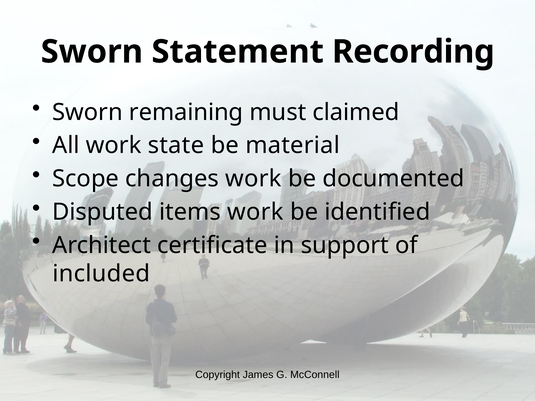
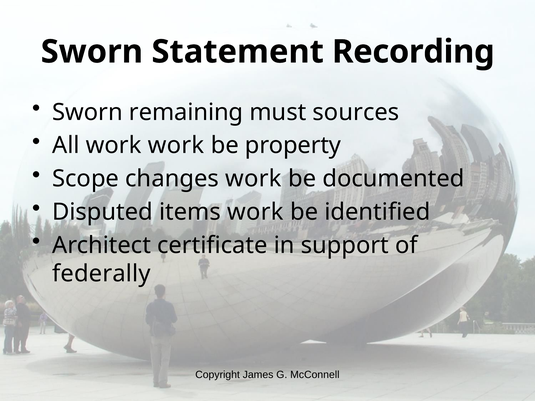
claimed: claimed -> sources
work state: state -> work
material: material -> property
included: included -> federally
